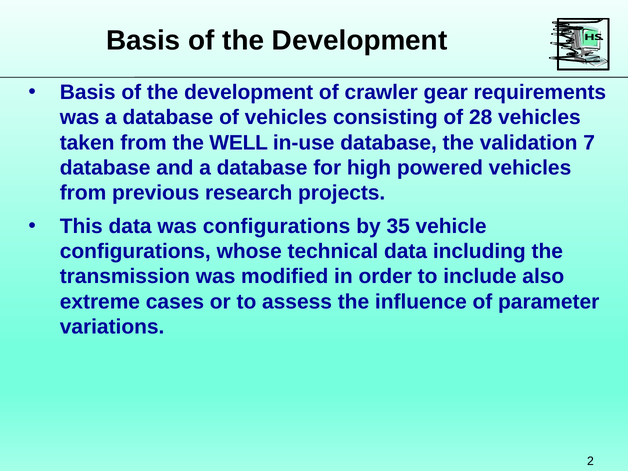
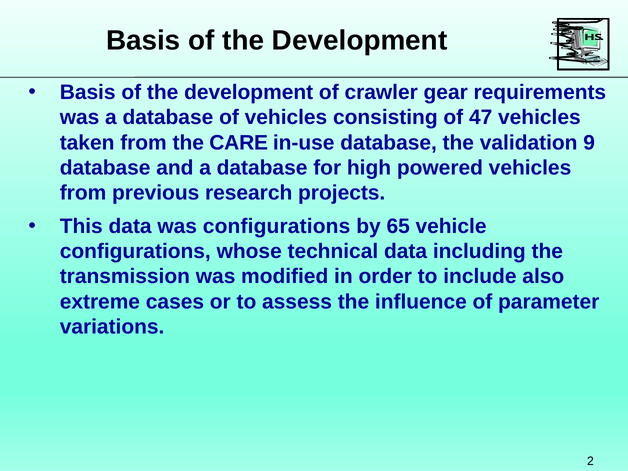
28: 28 -> 47
WELL: WELL -> CARE
7: 7 -> 9
35: 35 -> 65
